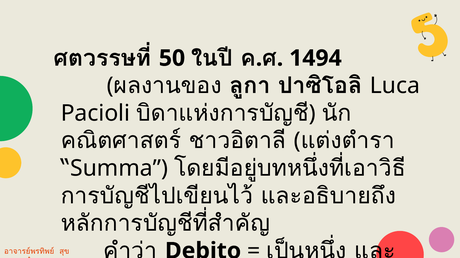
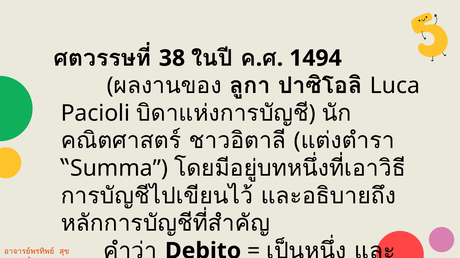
50: 50 -> 38
